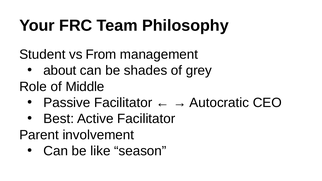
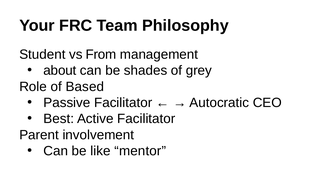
Middle: Middle -> Based
season: season -> mentor
